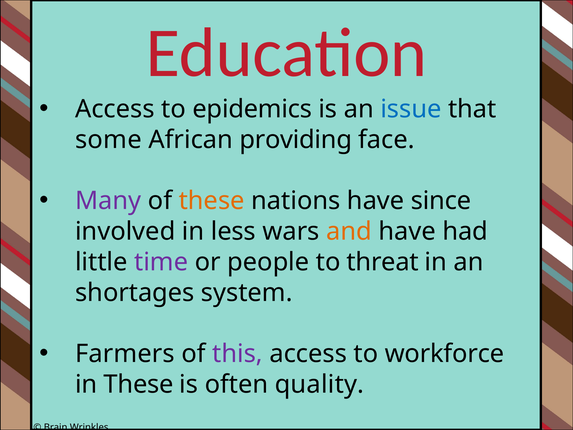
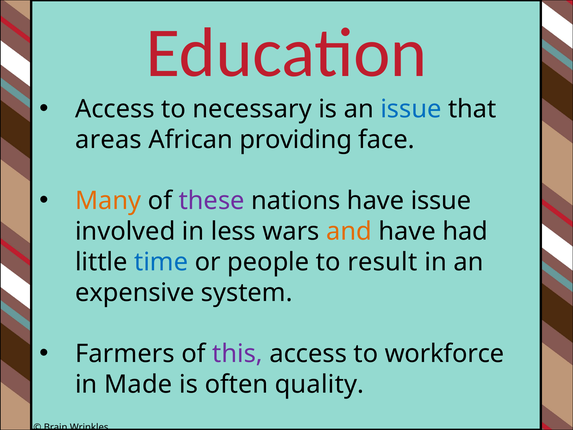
epidemics: epidemics -> necessary
some: some -> areas
Many colour: purple -> orange
these at (212, 201) colour: orange -> purple
have since: since -> issue
time colour: purple -> blue
threat: threat -> result
shortages: shortages -> expensive
in These: These -> Made
